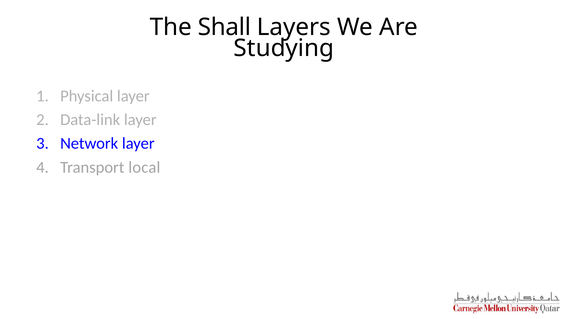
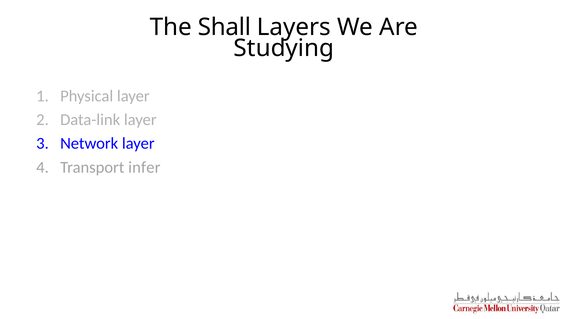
local: local -> infer
